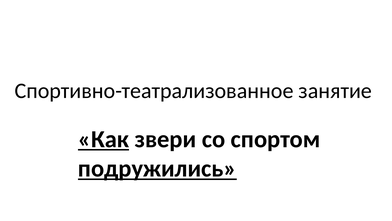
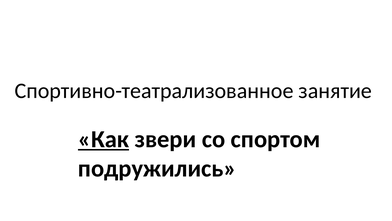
подружились underline: present -> none
